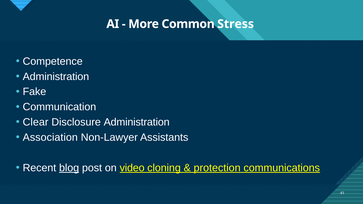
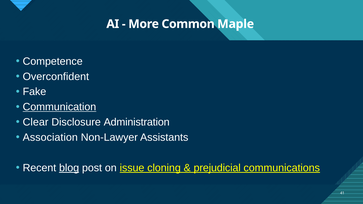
Stress: Stress -> Maple
Administration at (56, 77): Administration -> Overconfident
Communication underline: none -> present
video: video -> issue
protection: protection -> prejudicial
